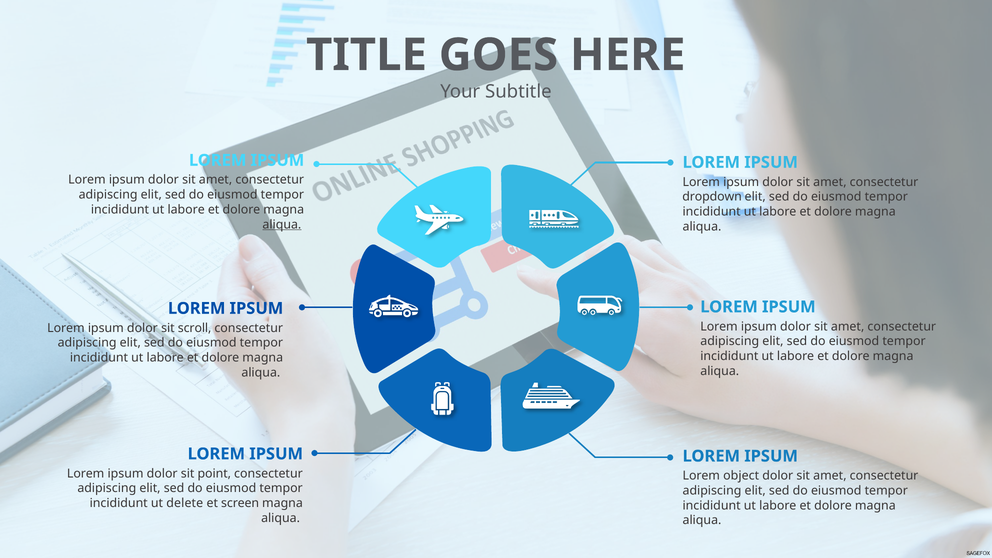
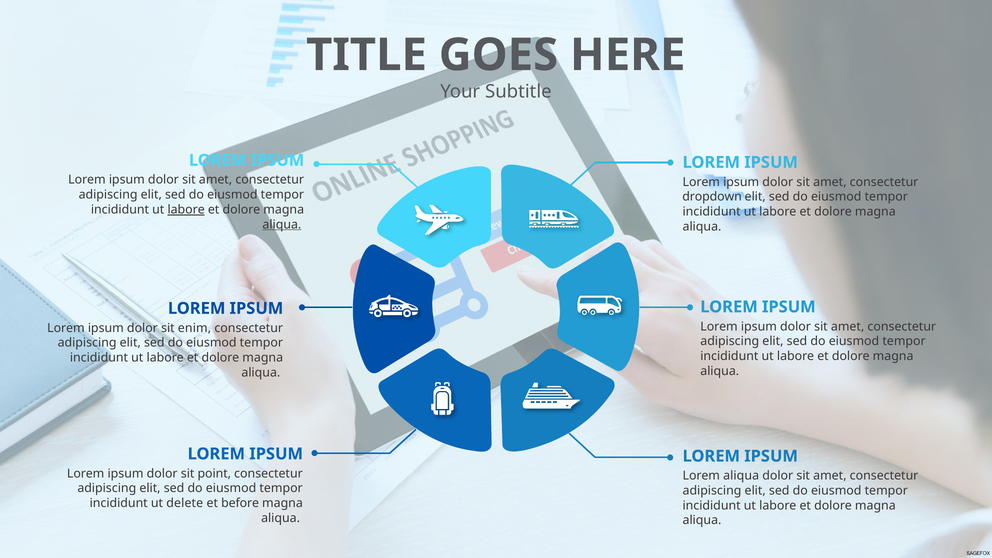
labore at (186, 210) underline: none -> present
scroll: scroll -> enim
Lorem object: object -> aliqua
screen: screen -> before
